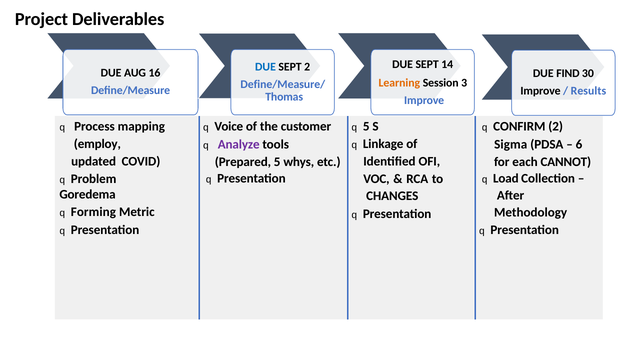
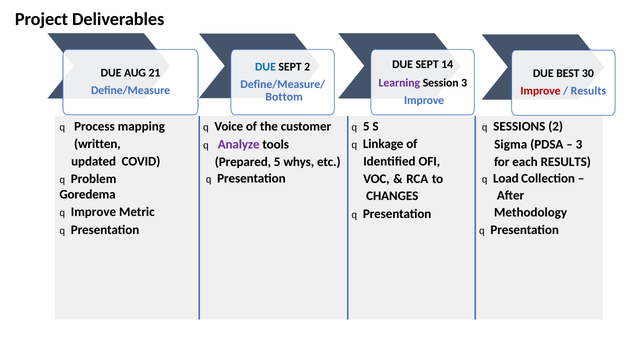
16: 16 -> 21
FIND: FIND -> BEST
Learning colour: orange -> purple
Improve at (541, 91) colour: black -> red
Thomas: Thomas -> Bottom
CONFIRM: CONFIRM -> SESSIONS
employ: employ -> written
6 at (579, 144): 6 -> 3
each CANNOT: CANNOT -> RESULTS
q Forming: Forming -> Improve
